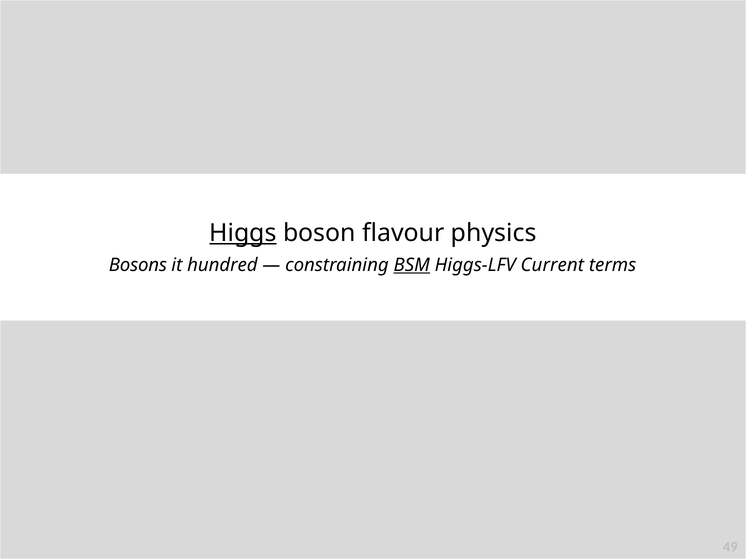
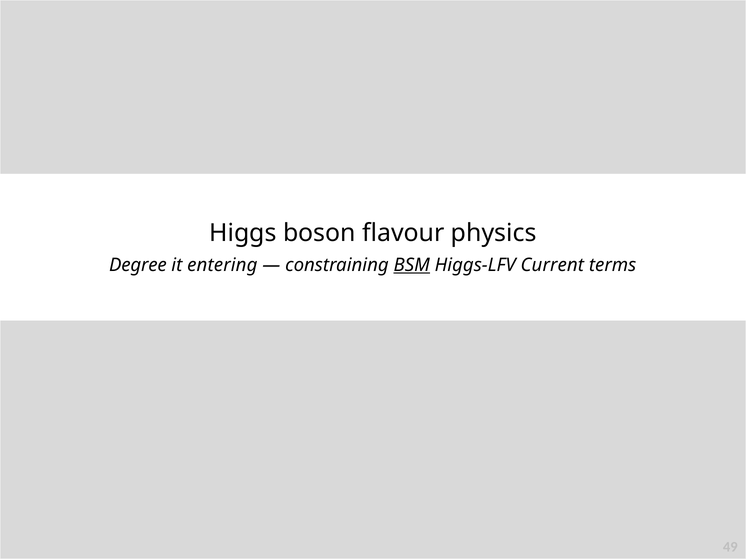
Higgs at (243, 233) underline: present -> none
Bosons: Bosons -> Degree
hundred: hundred -> entering
